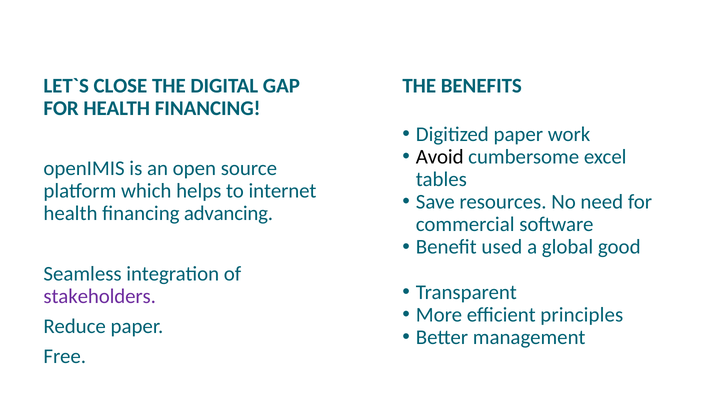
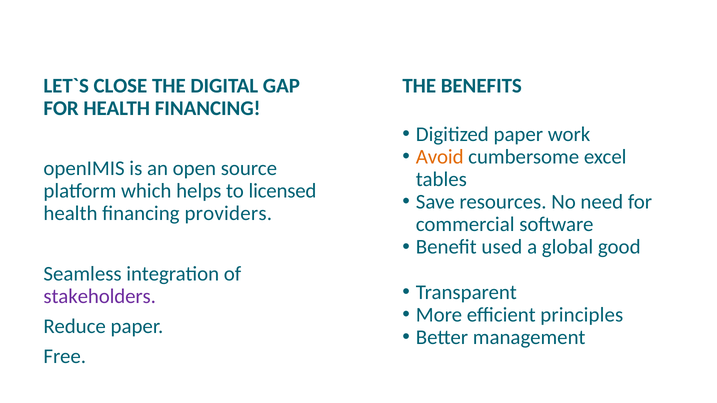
Avoid colour: black -> orange
internet: internet -> licensed
advancing: advancing -> providers
